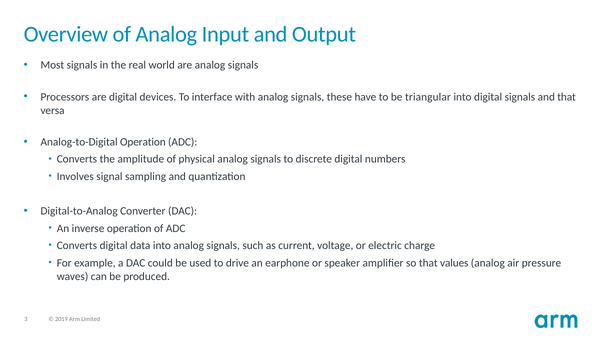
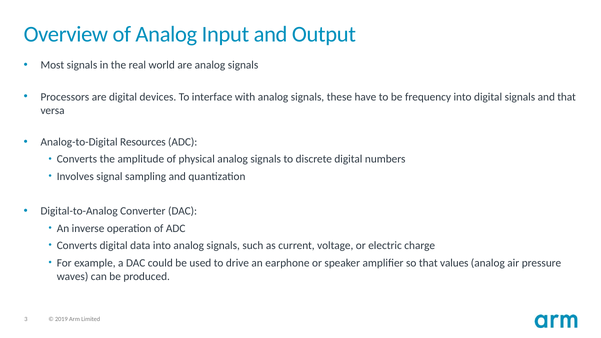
triangular: triangular -> frequency
Analog-to-Digital Operation: Operation -> Resources
